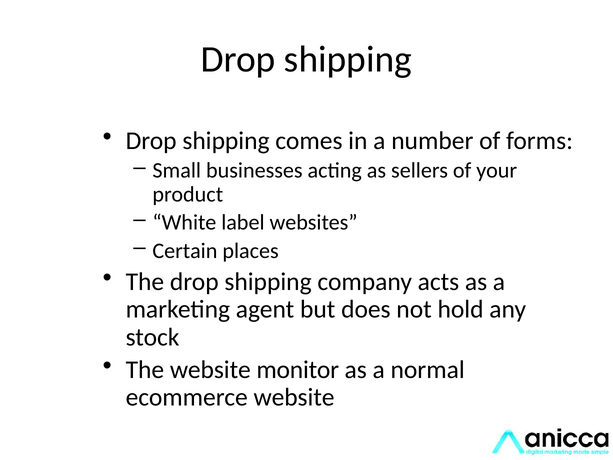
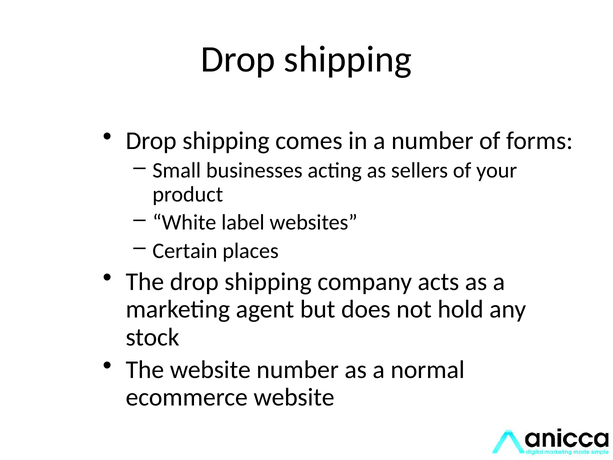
website monitor: monitor -> number
